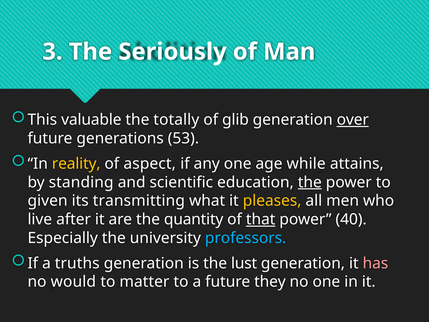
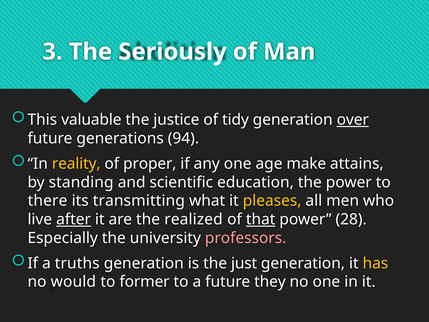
totally: totally -> justice
glib: glib -> tidy
53: 53 -> 94
aspect: aspect -> proper
while: while -> make
the at (310, 182) underline: present -> none
given: given -> there
after underline: none -> present
quantity: quantity -> realized
40: 40 -> 28
professors colour: light blue -> pink
lust: lust -> just
has colour: pink -> yellow
matter: matter -> former
